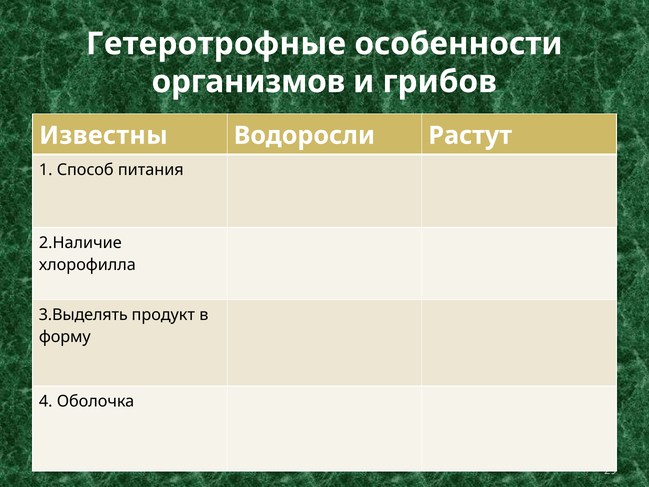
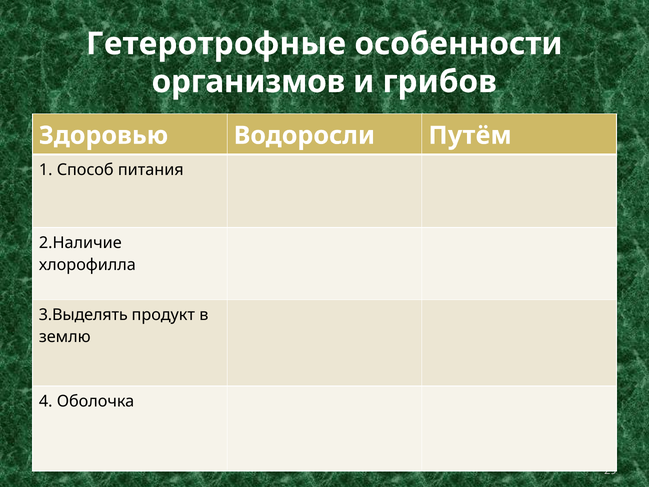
Известны: Известны -> Здоровью
Растут: Растут -> Путём
форму: форму -> землю
